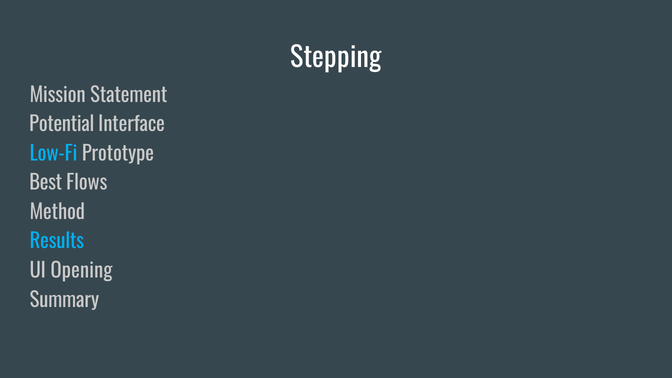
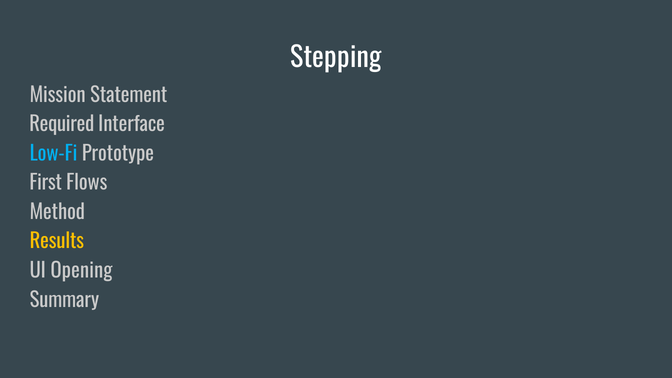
Potential: Potential -> Required
Best: Best -> First
Results colour: light blue -> yellow
